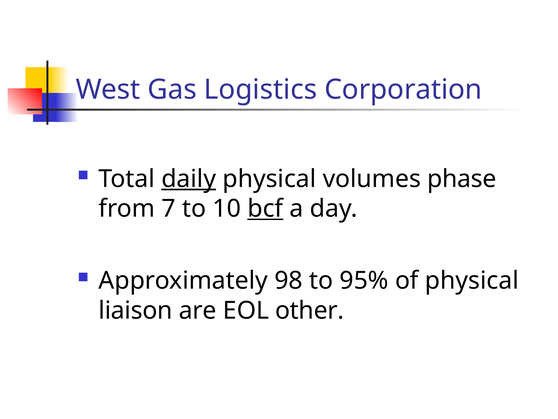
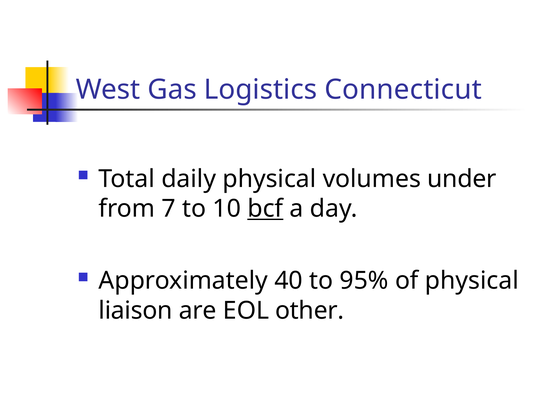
Corporation: Corporation -> Connecticut
daily underline: present -> none
phase: phase -> under
98: 98 -> 40
